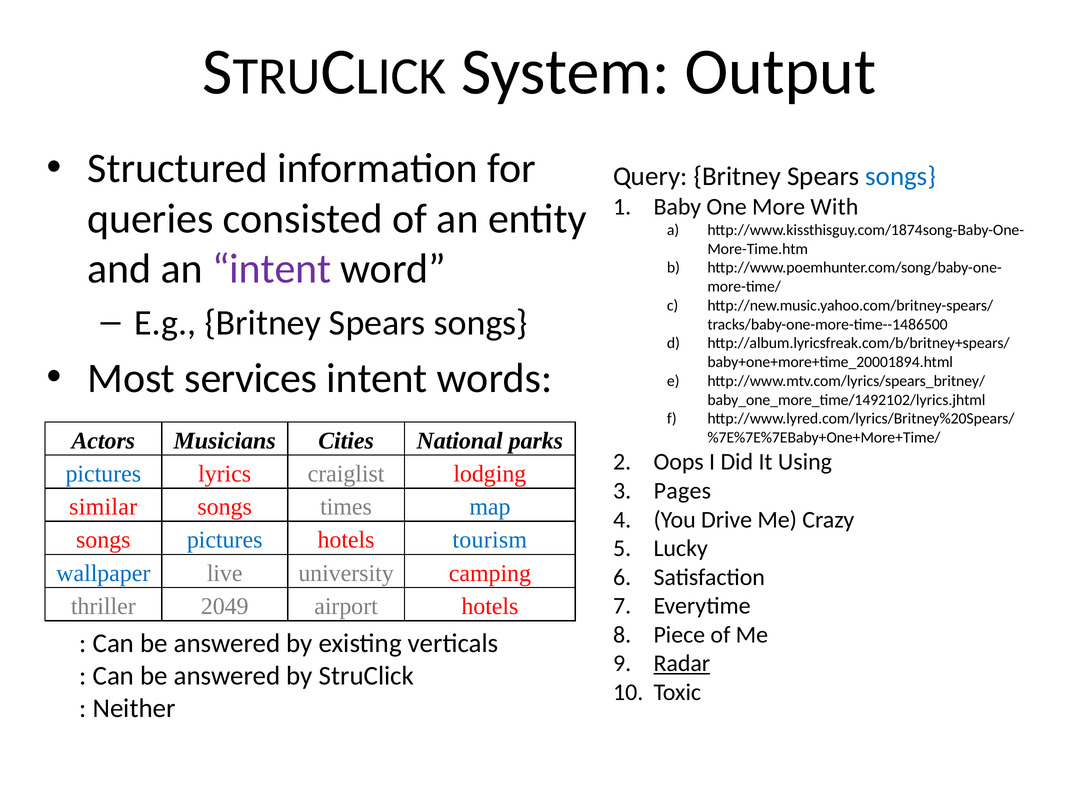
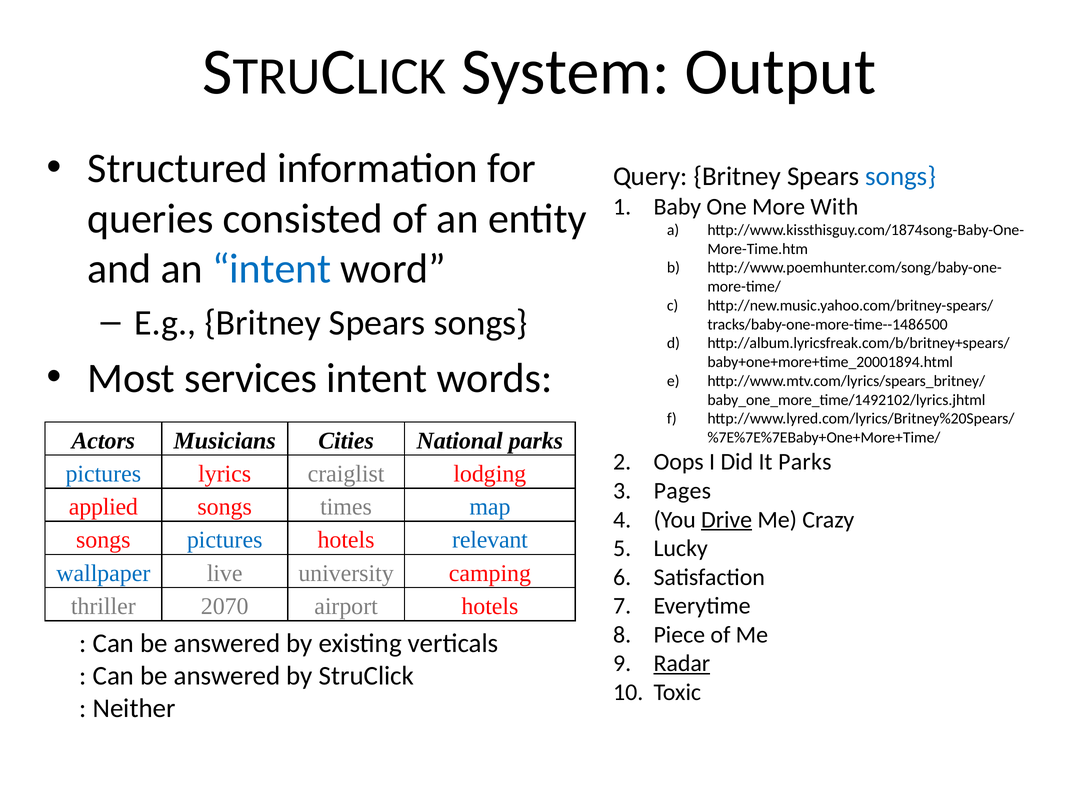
intent at (272, 269) colour: purple -> blue
It Using: Using -> Parks
similar: similar -> applied
Drive underline: none -> present
tourism: tourism -> relevant
2049: 2049 -> 2070
